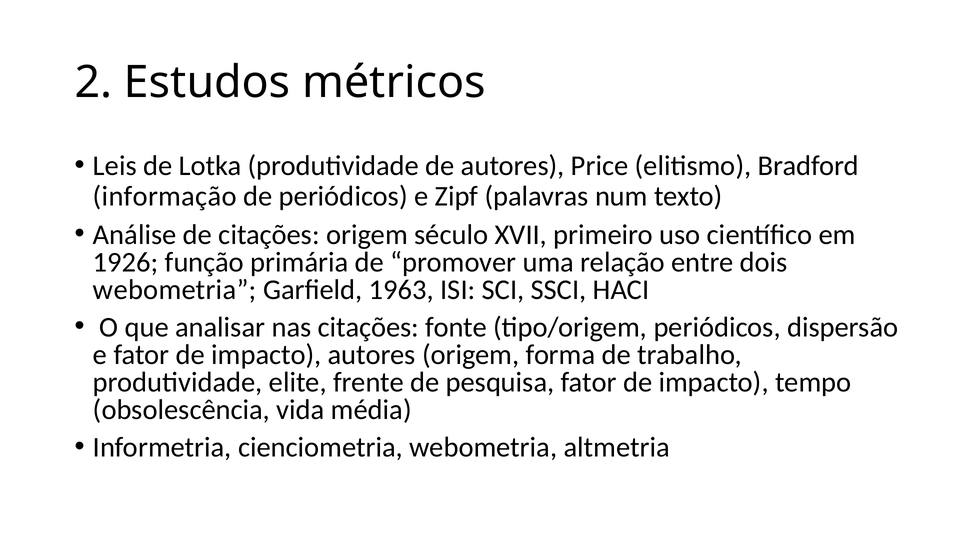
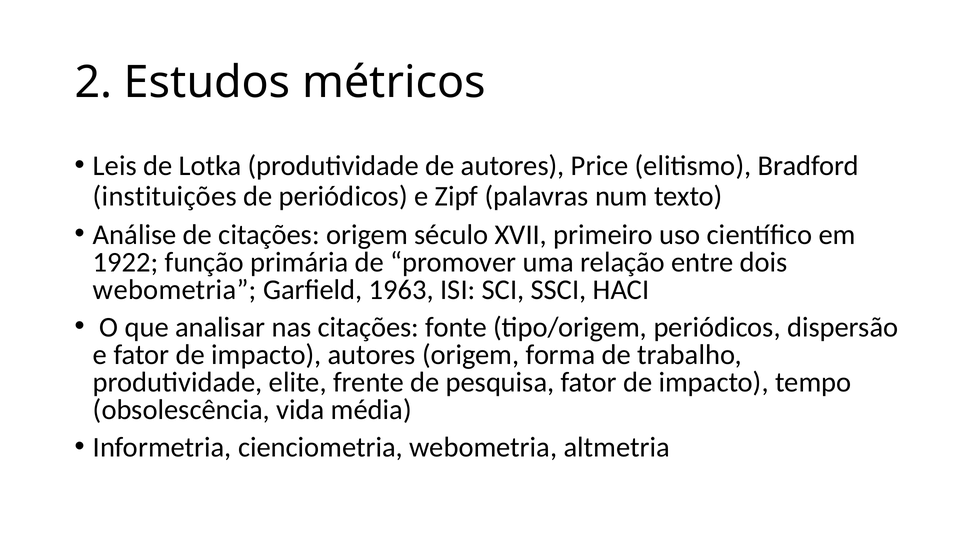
informação: informação -> instituições
1926: 1926 -> 1922
